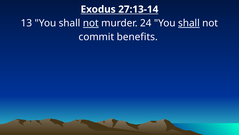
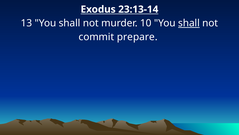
27:13-14: 27:13-14 -> 23:13-14
not at (91, 23) underline: present -> none
24: 24 -> 10
benefits: benefits -> prepare
